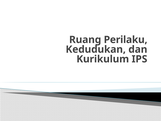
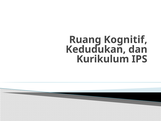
Perilaku: Perilaku -> Kognitif
